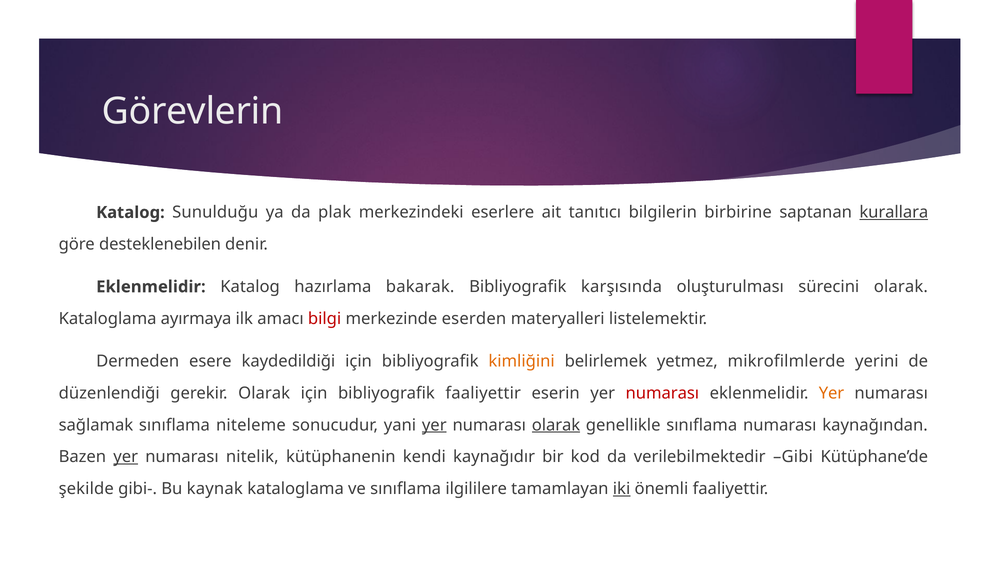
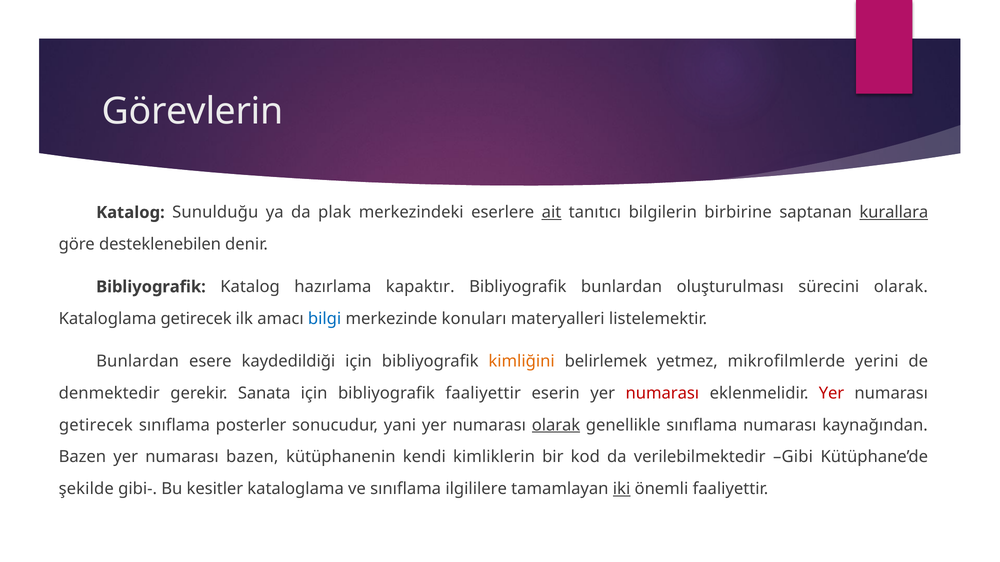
ait underline: none -> present
Eklenmelidir at (151, 287): Eklenmelidir -> Bibliyografik
bakarak: bakarak -> kapaktır
Bibliyografik karşısında: karşısında -> bunlardan
Kataloglama ayırmaya: ayırmaya -> getirecek
bilgi colour: red -> blue
eserden: eserden -> konuları
Dermeden at (138, 361): Dermeden -> Bunlardan
düzenlendiği: düzenlendiği -> denmektedir
gerekir Olarak: Olarak -> Sanata
Yer at (832, 393) colour: orange -> red
sağlamak at (96, 425): sağlamak -> getirecek
niteleme: niteleme -> posterler
yer at (434, 425) underline: present -> none
yer at (126, 457) underline: present -> none
numarası nitelik: nitelik -> bazen
kaynağıdır: kaynağıdır -> kimliklerin
kaynak: kaynak -> kesitler
